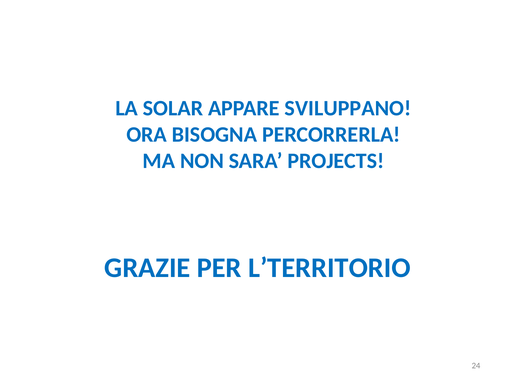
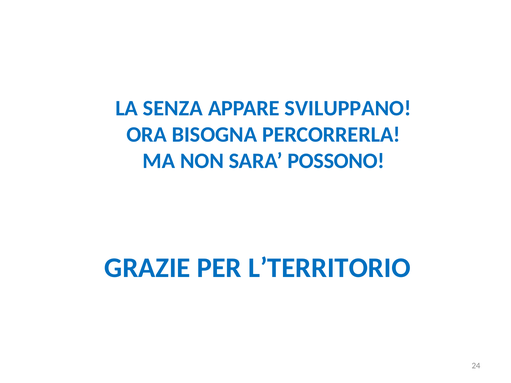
SOLAR: SOLAR -> SENZA
PROJECTS: PROJECTS -> POSSONO
